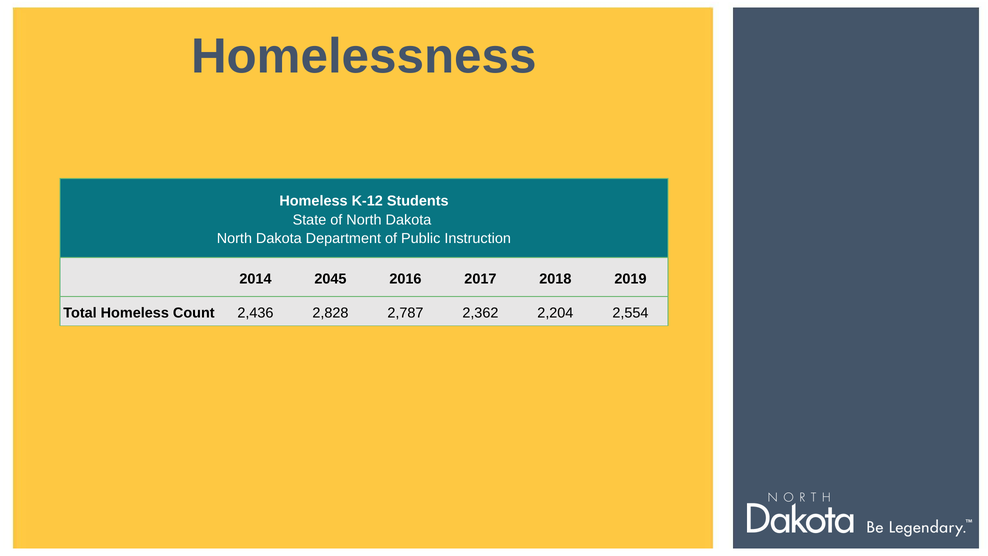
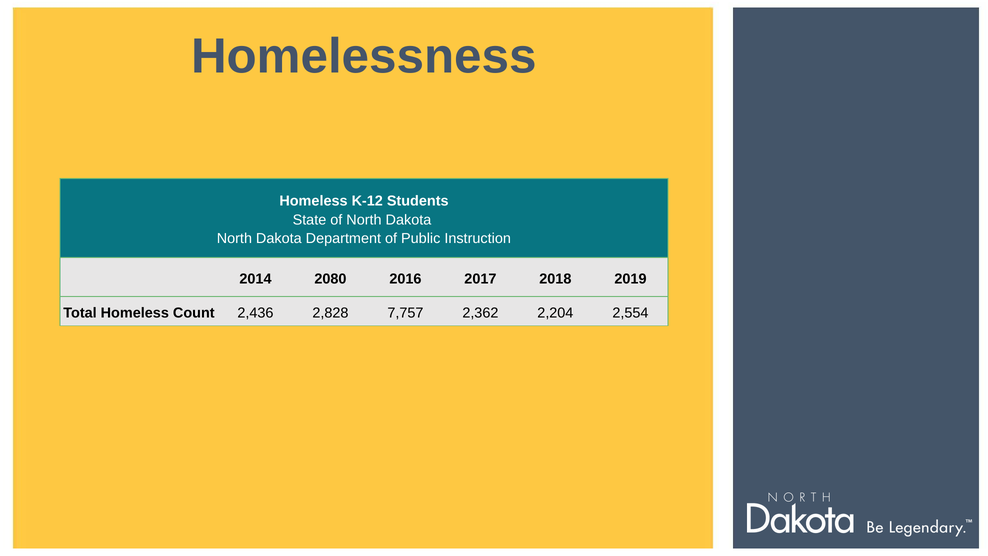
2045: 2045 -> 2080
2,787: 2,787 -> 7,757
